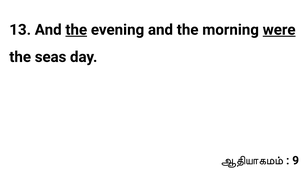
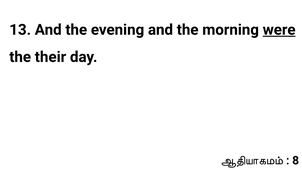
the at (76, 30) underline: present -> none
seas: seas -> their
9: 9 -> 8
